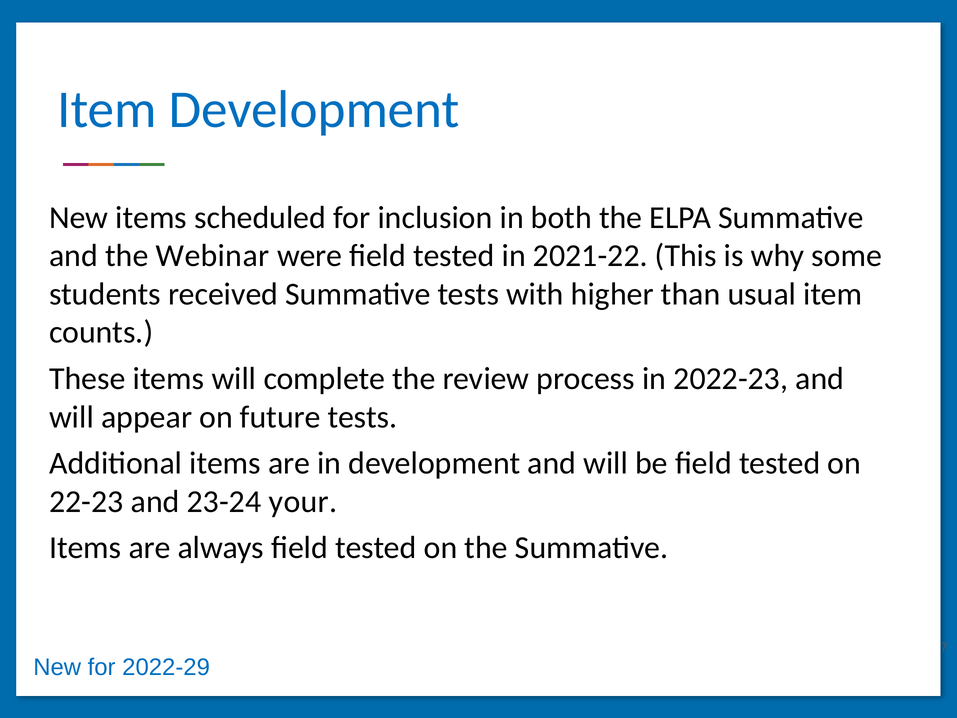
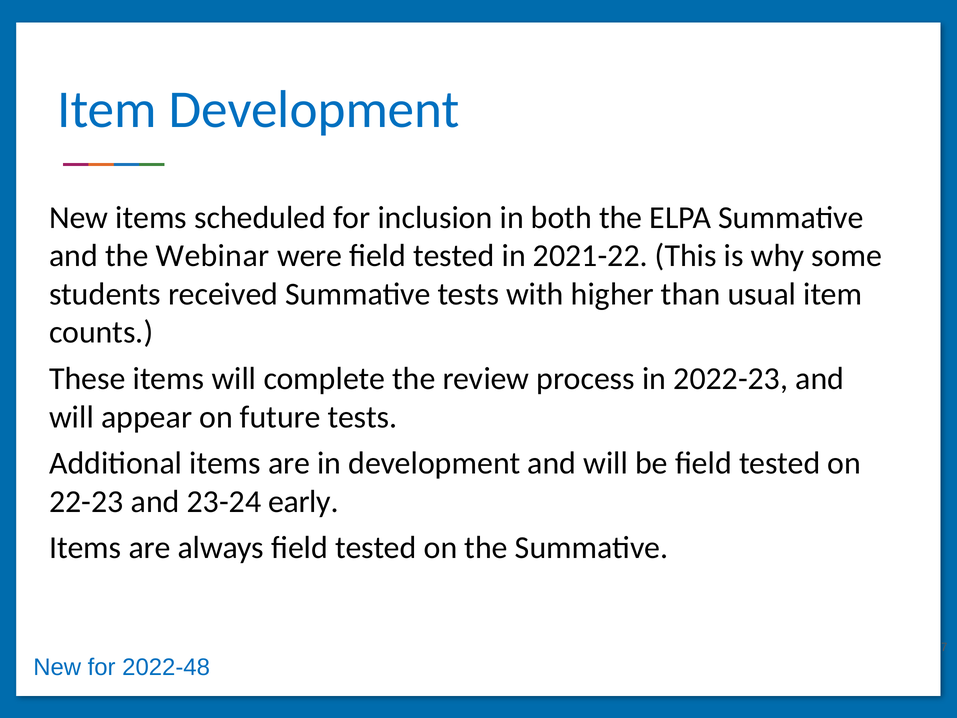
your: your -> early
2022-29: 2022-29 -> 2022-48
